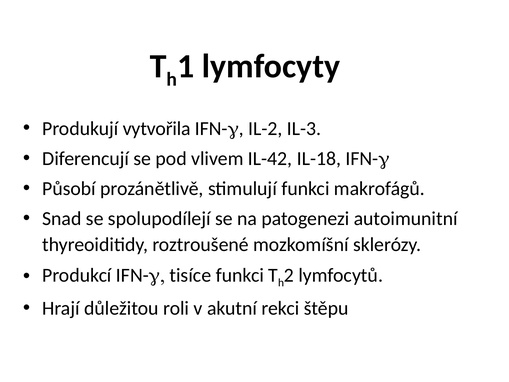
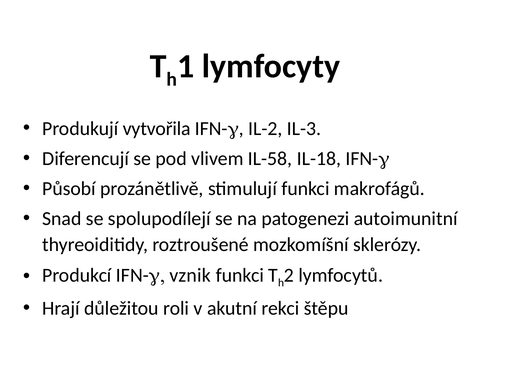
IL-42: IL-42 -> IL-58
tisíce: tisíce -> vznik
